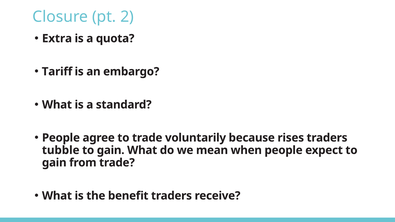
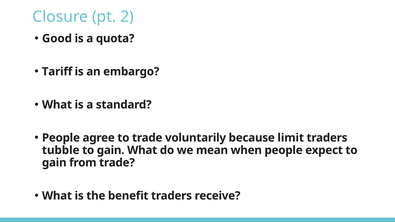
Extra: Extra -> Good
rises: rises -> limit
